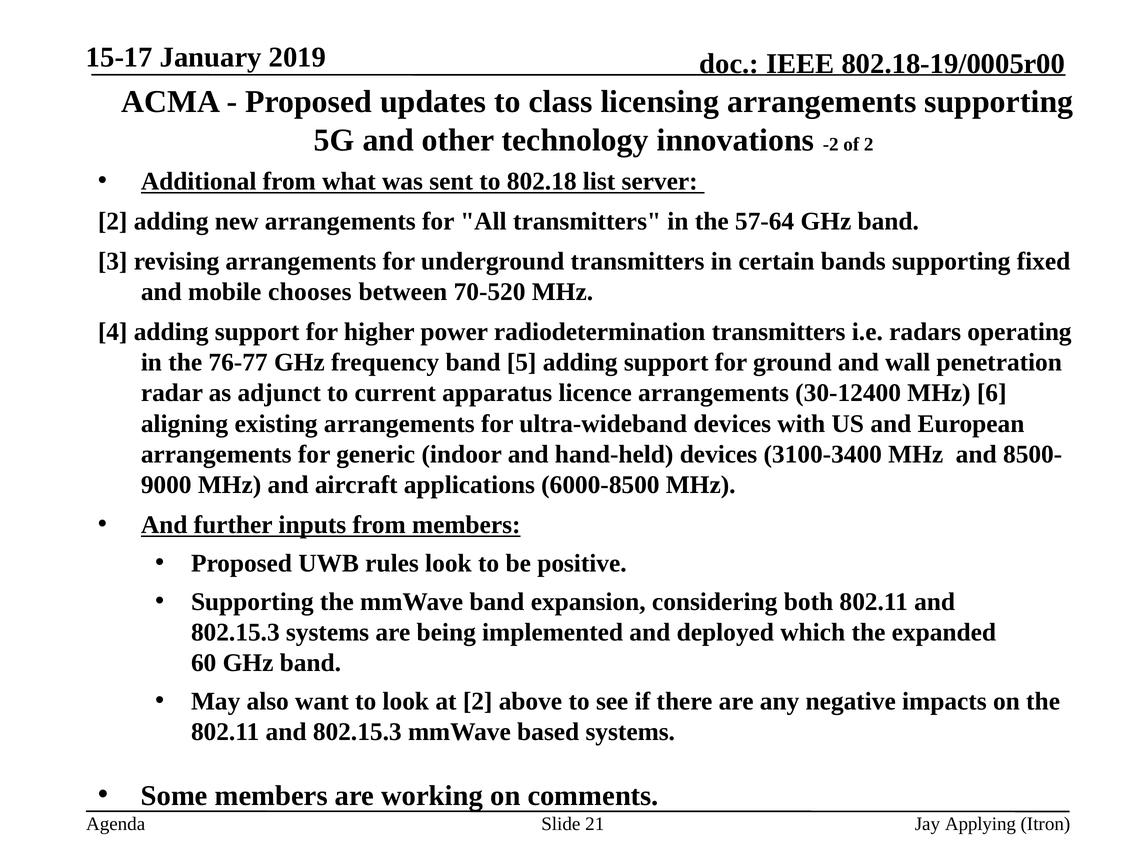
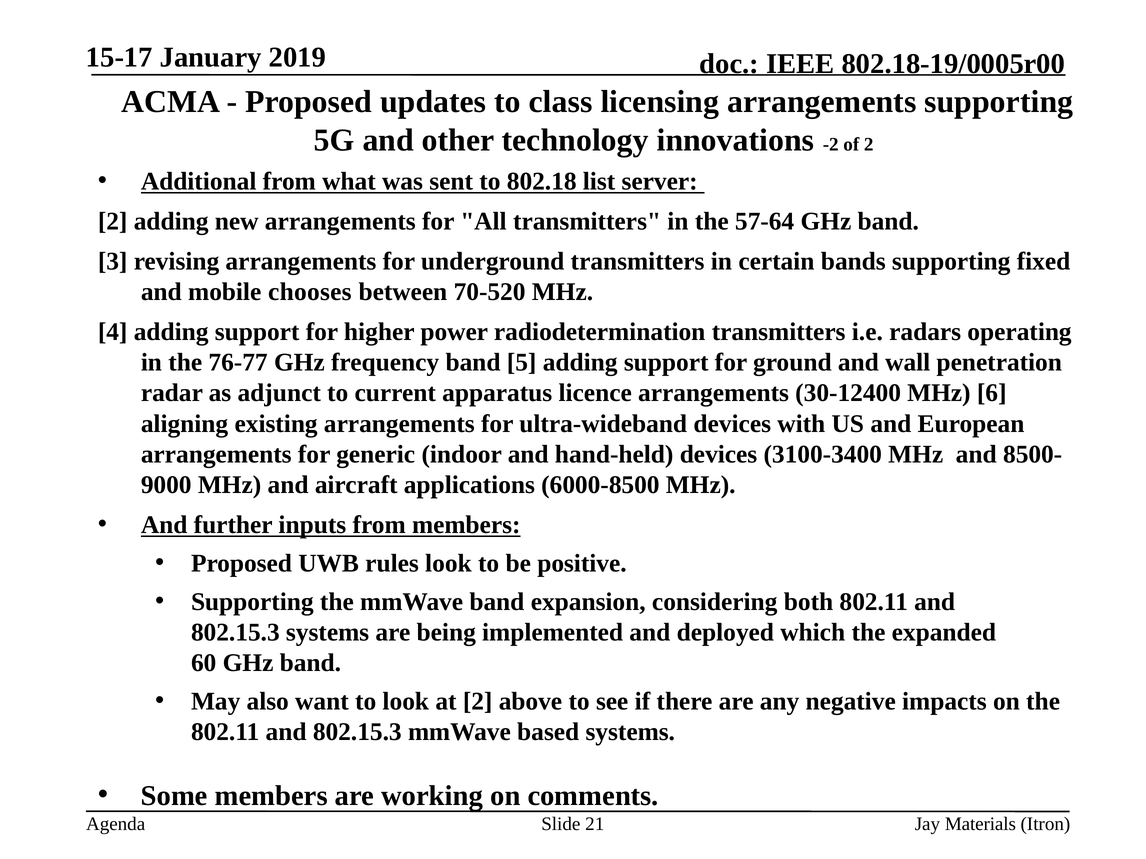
Applying: Applying -> Materials
